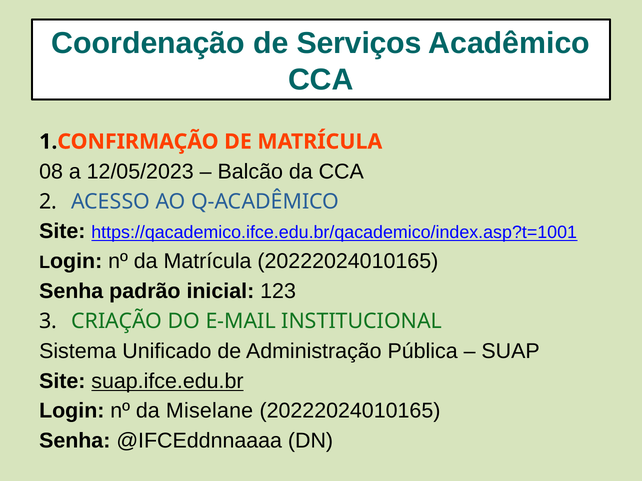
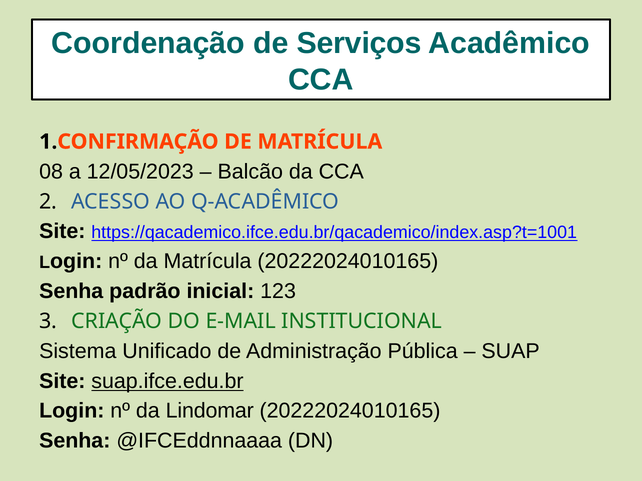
Miselane: Miselane -> Lindomar
